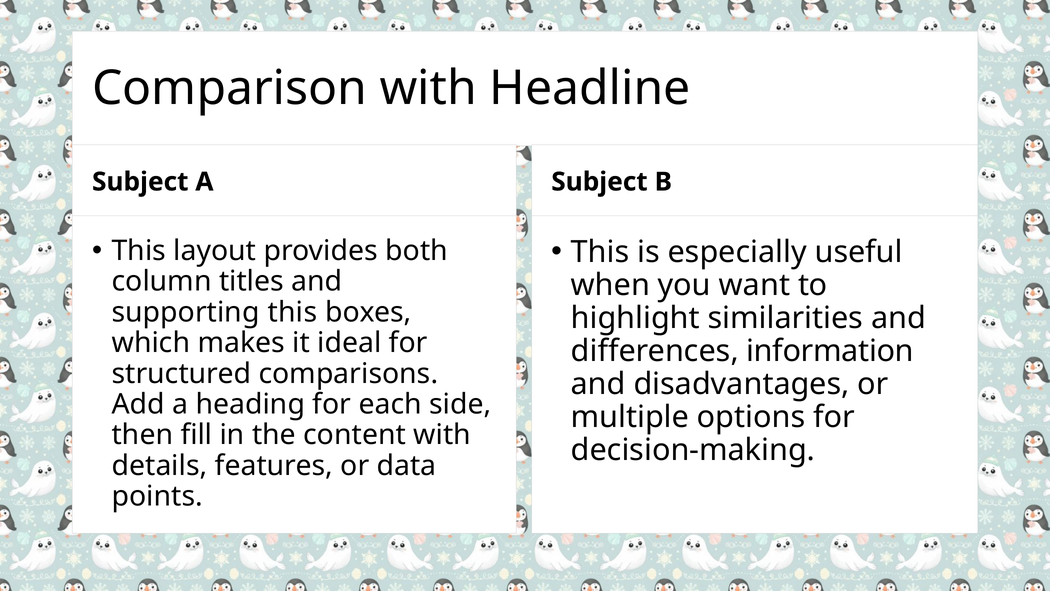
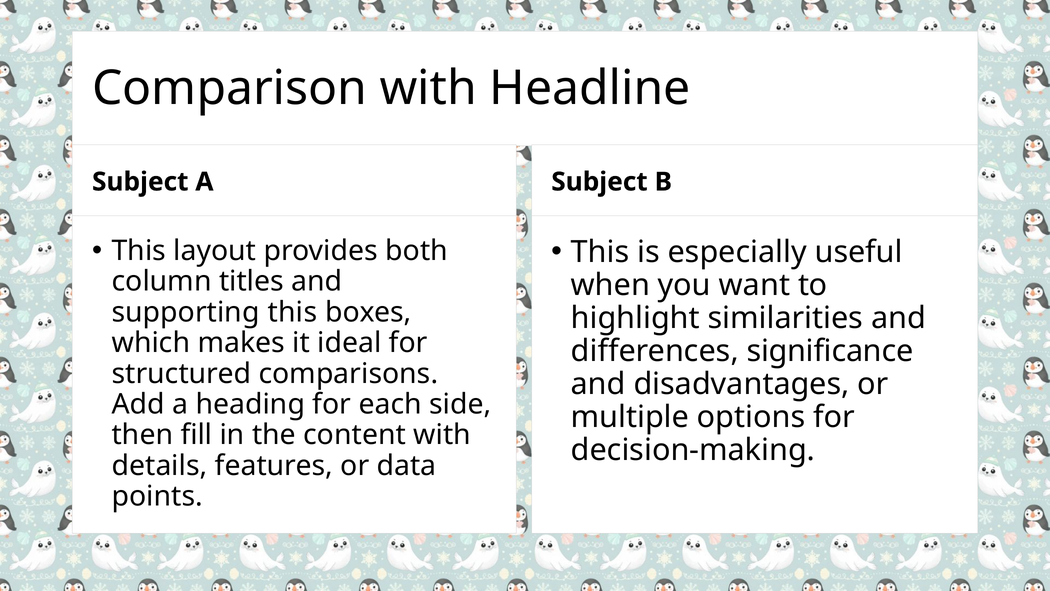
information: information -> significance
